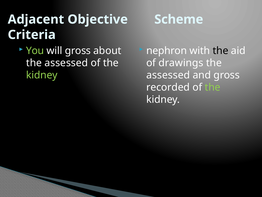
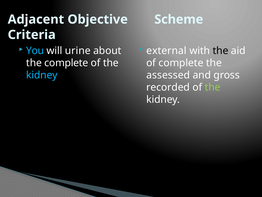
You colour: light green -> light blue
will gross: gross -> urine
nephron: nephron -> external
assessed at (66, 63): assessed -> complete
of drawings: drawings -> complete
kidney at (42, 75) colour: light green -> light blue
